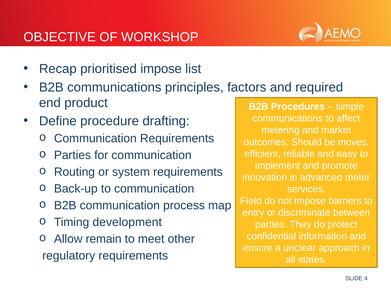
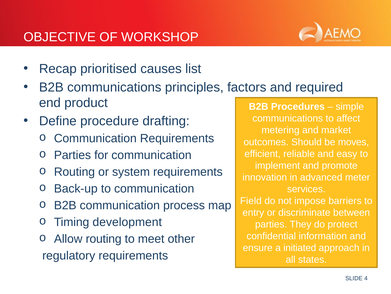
prioritised impose: impose -> causes
Allow remain: remain -> routing
unclear: unclear -> initiated
